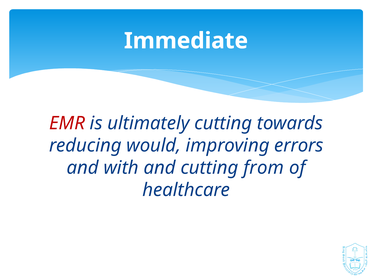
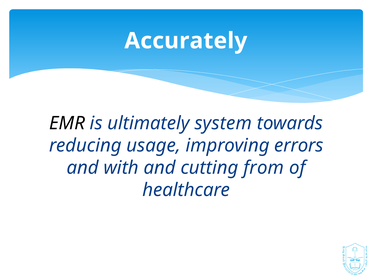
Immediate: Immediate -> Accurately
EMR colour: red -> black
ultimately cutting: cutting -> system
would: would -> usage
